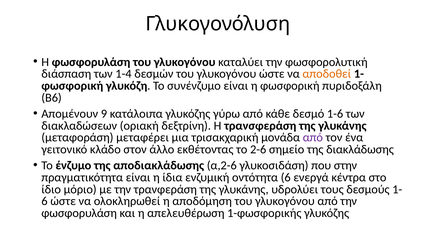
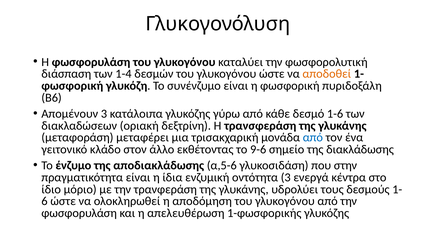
Απομένουν 9: 9 -> 3
από at (313, 138) colour: purple -> blue
2-6: 2-6 -> 9-6
α,2-6: α,2-6 -> α,5-6
οντότητα 6: 6 -> 3
